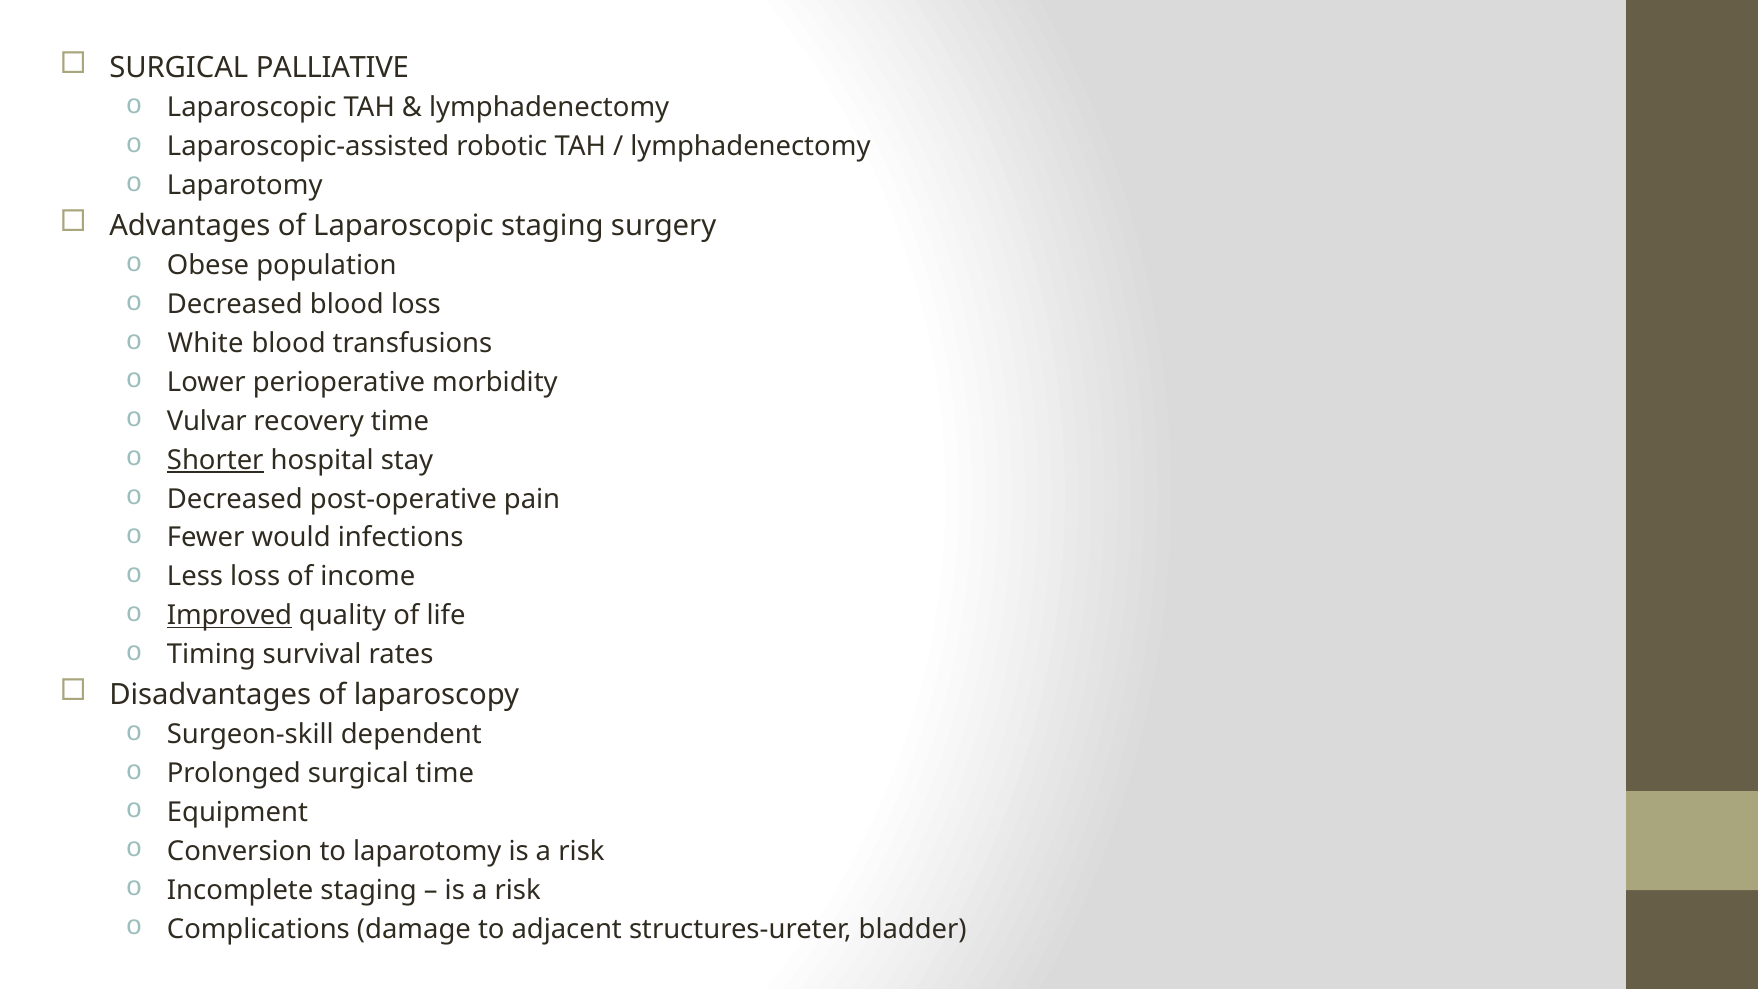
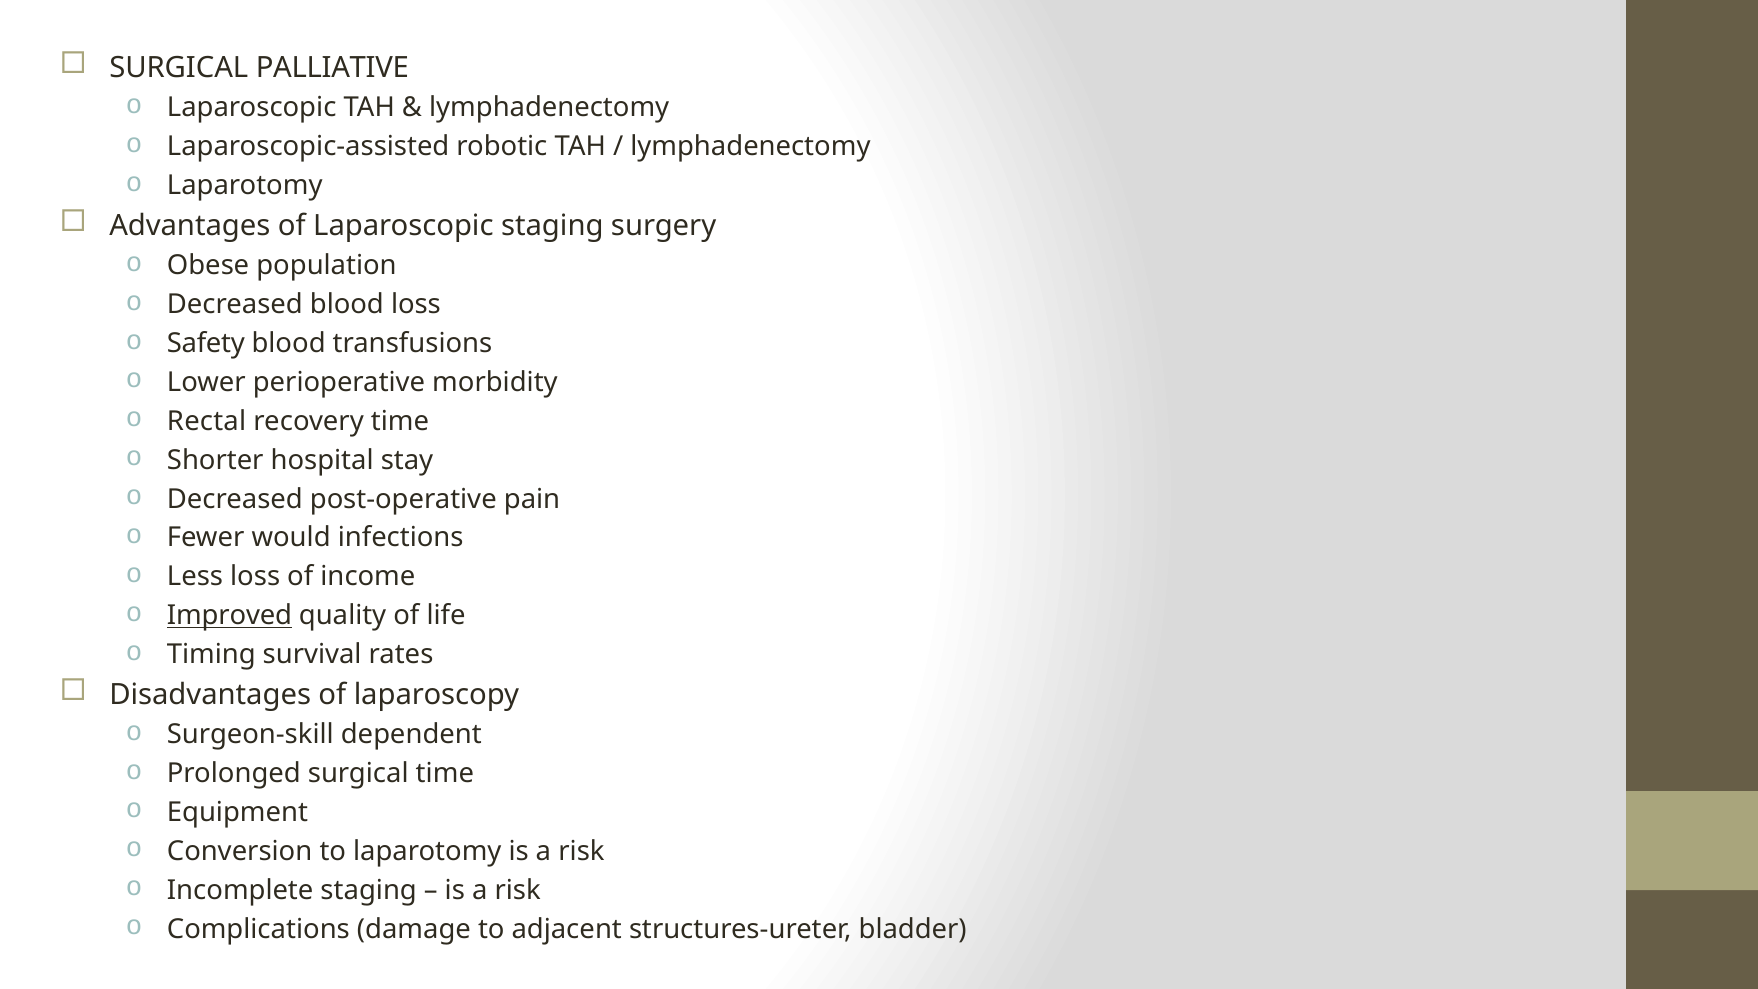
White: White -> Safety
Vulvar: Vulvar -> Rectal
Shorter underline: present -> none
